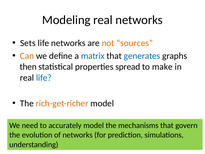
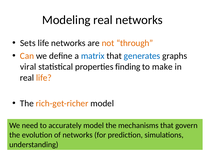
sources: sources -> through
then: then -> viral
spread: spread -> finding
life at (44, 78) colour: blue -> orange
